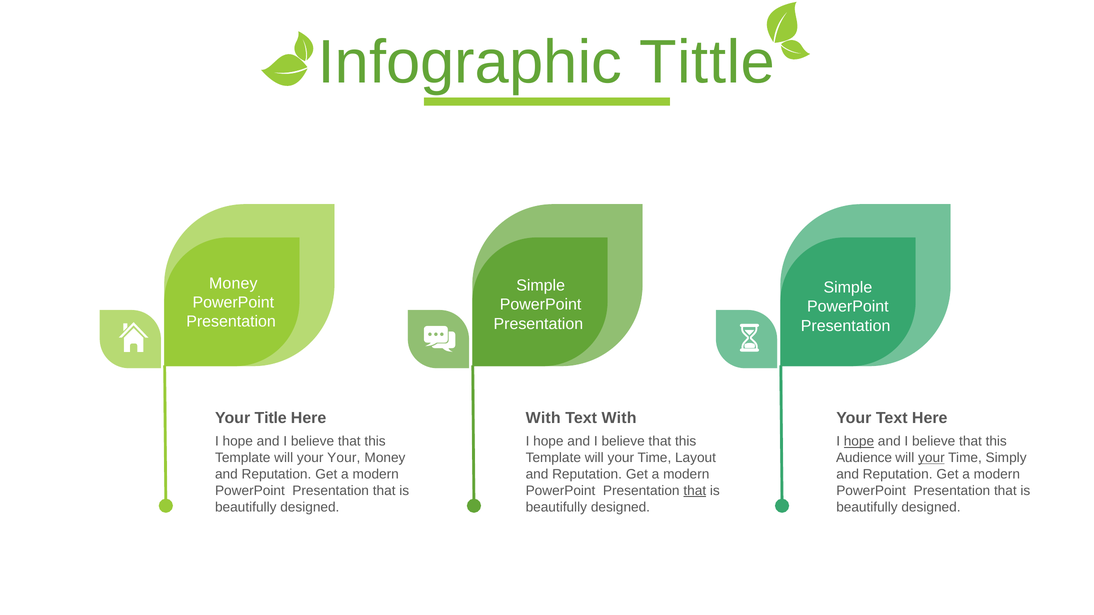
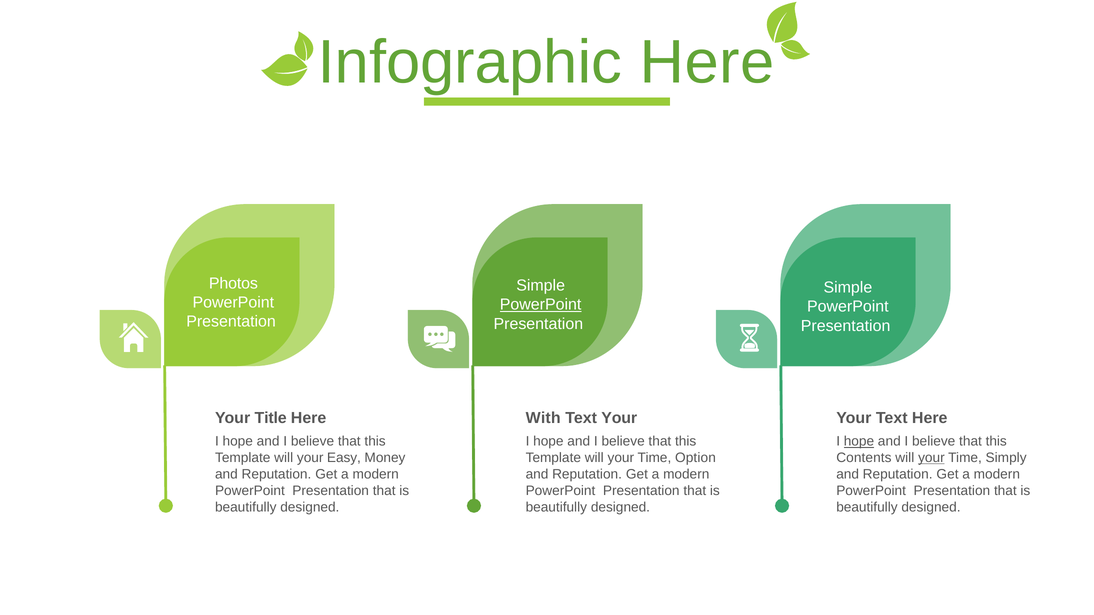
Infographic Tittle: Tittle -> Here
Money at (233, 284): Money -> Photos
PowerPoint at (541, 305) underline: none -> present
Text With: With -> Your
your Your: Your -> Easy
Layout: Layout -> Option
Audience: Audience -> Contents
that at (695, 491) underline: present -> none
